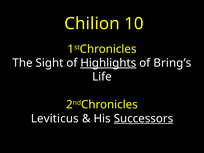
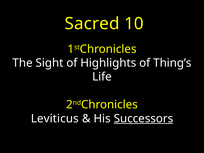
Chilion: Chilion -> Sacred
Highlights underline: present -> none
Bring’s: Bring’s -> Thing’s
